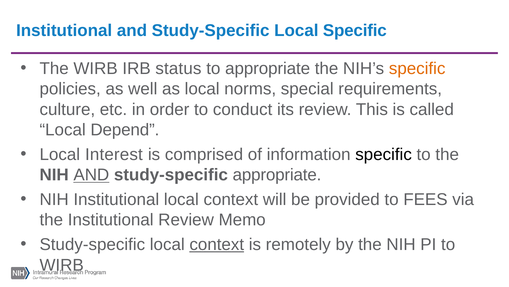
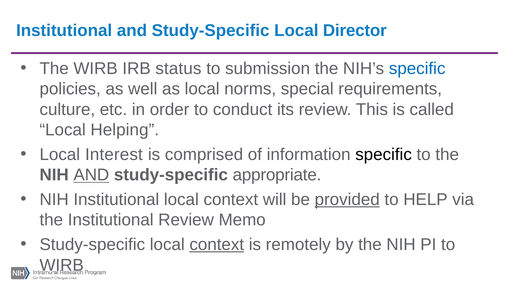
Local Specific: Specific -> Director
to appropriate: appropriate -> submission
specific at (417, 68) colour: orange -> blue
Depend: Depend -> Helping
provided underline: none -> present
FEES: FEES -> HELP
